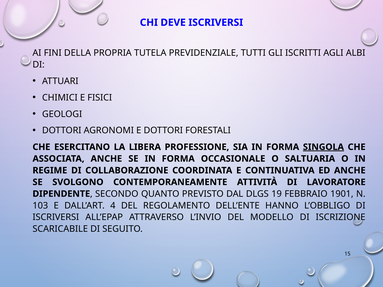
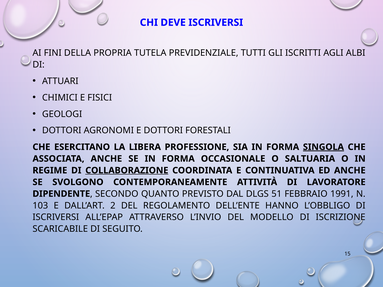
COLLABORAZIONE underline: none -> present
19: 19 -> 51
1901: 1901 -> 1991
4: 4 -> 2
